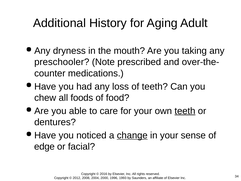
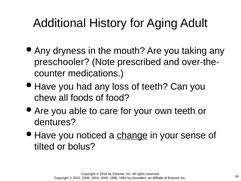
teeth at (185, 111) underline: present -> none
edge: edge -> tilted
facial: facial -> bolus
